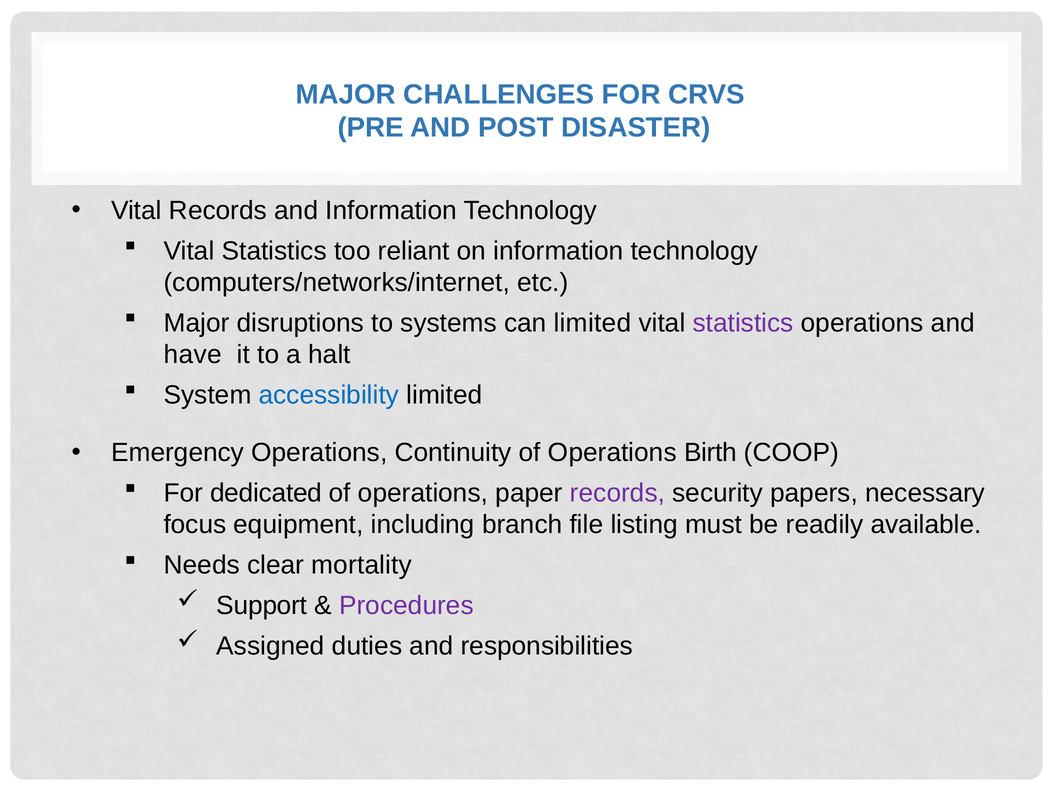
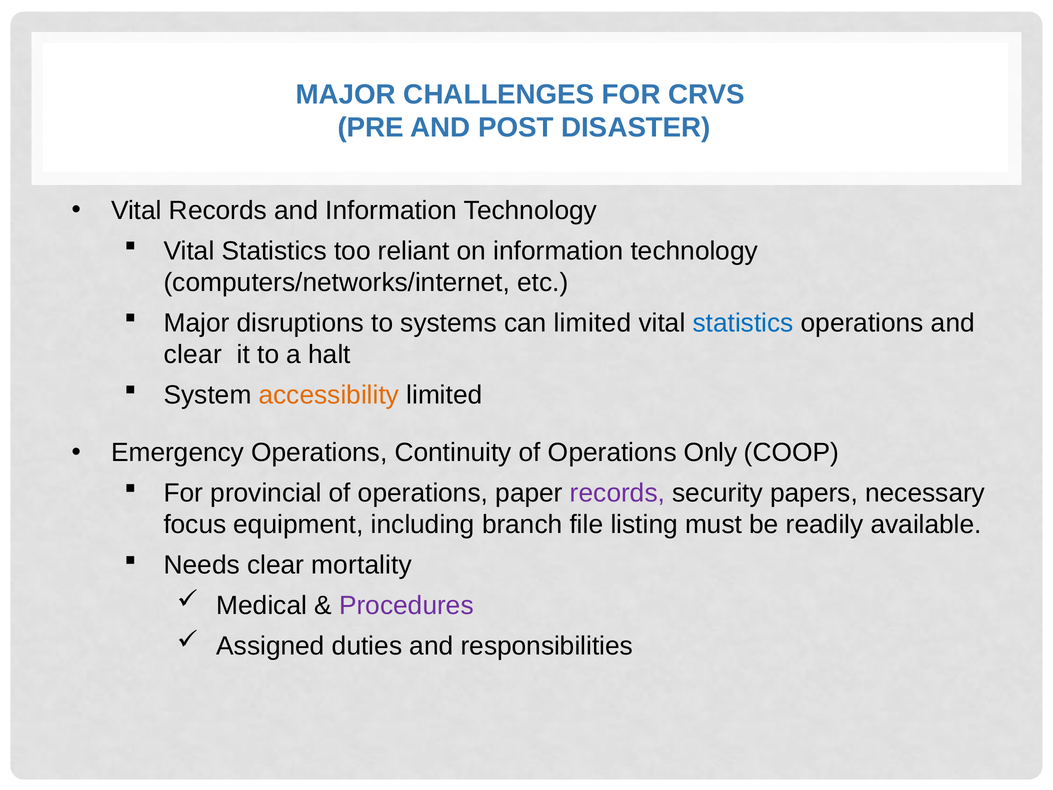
statistics at (743, 323) colour: purple -> blue
have at (193, 354): have -> clear
accessibility colour: blue -> orange
Birth: Birth -> Only
dedicated: dedicated -> provincial
Support: Support -> Medical
